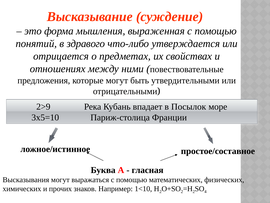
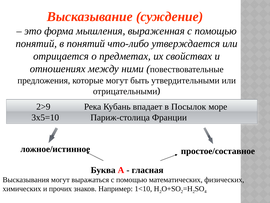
в здравого: здравого -> понятий
